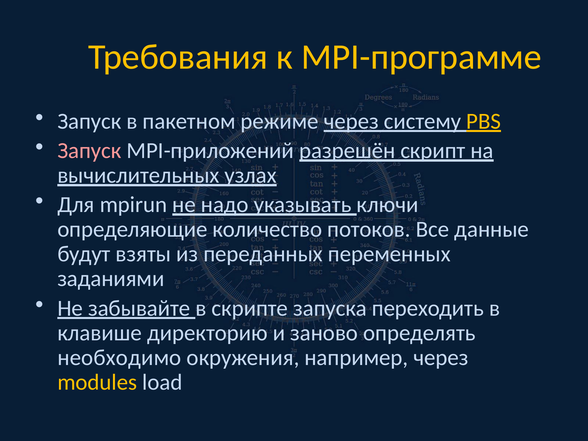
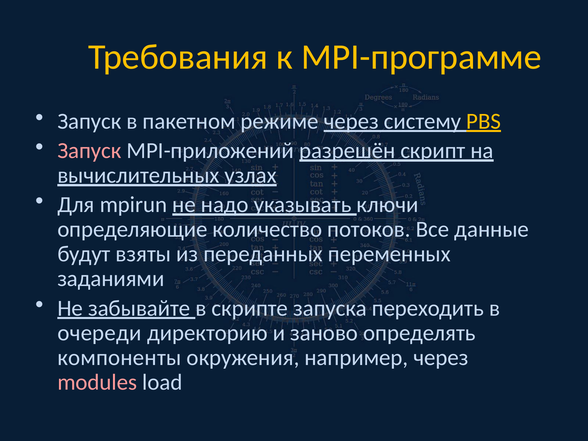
клавише: клавише -> очереди
необходимо: необходимо -> компоненты
modules colour: yellow -> pink
